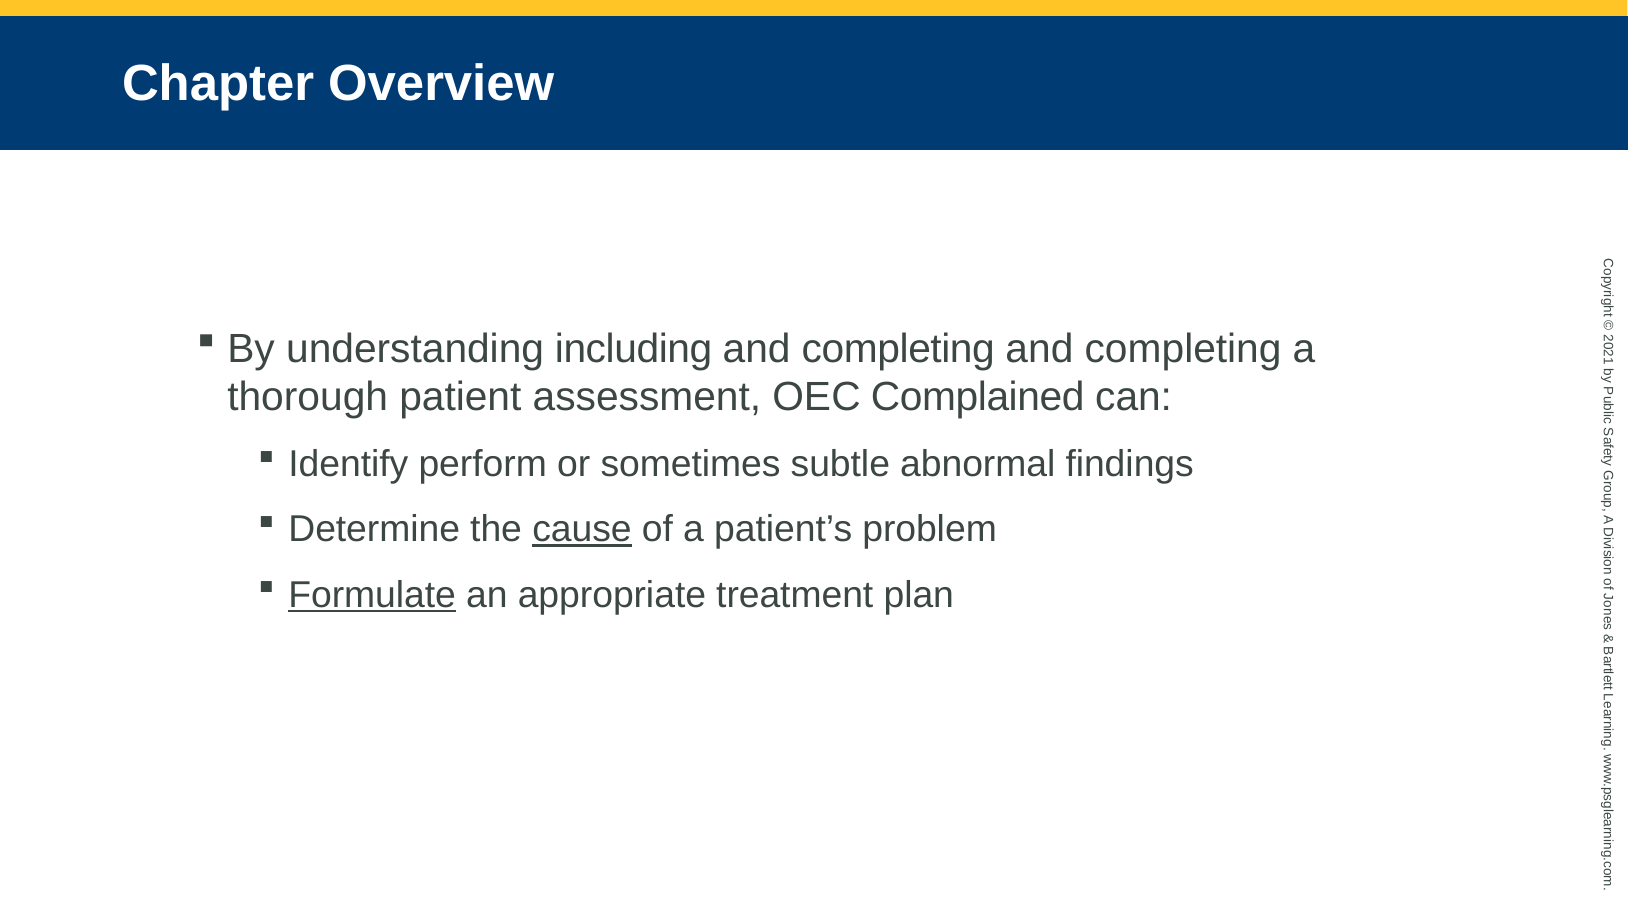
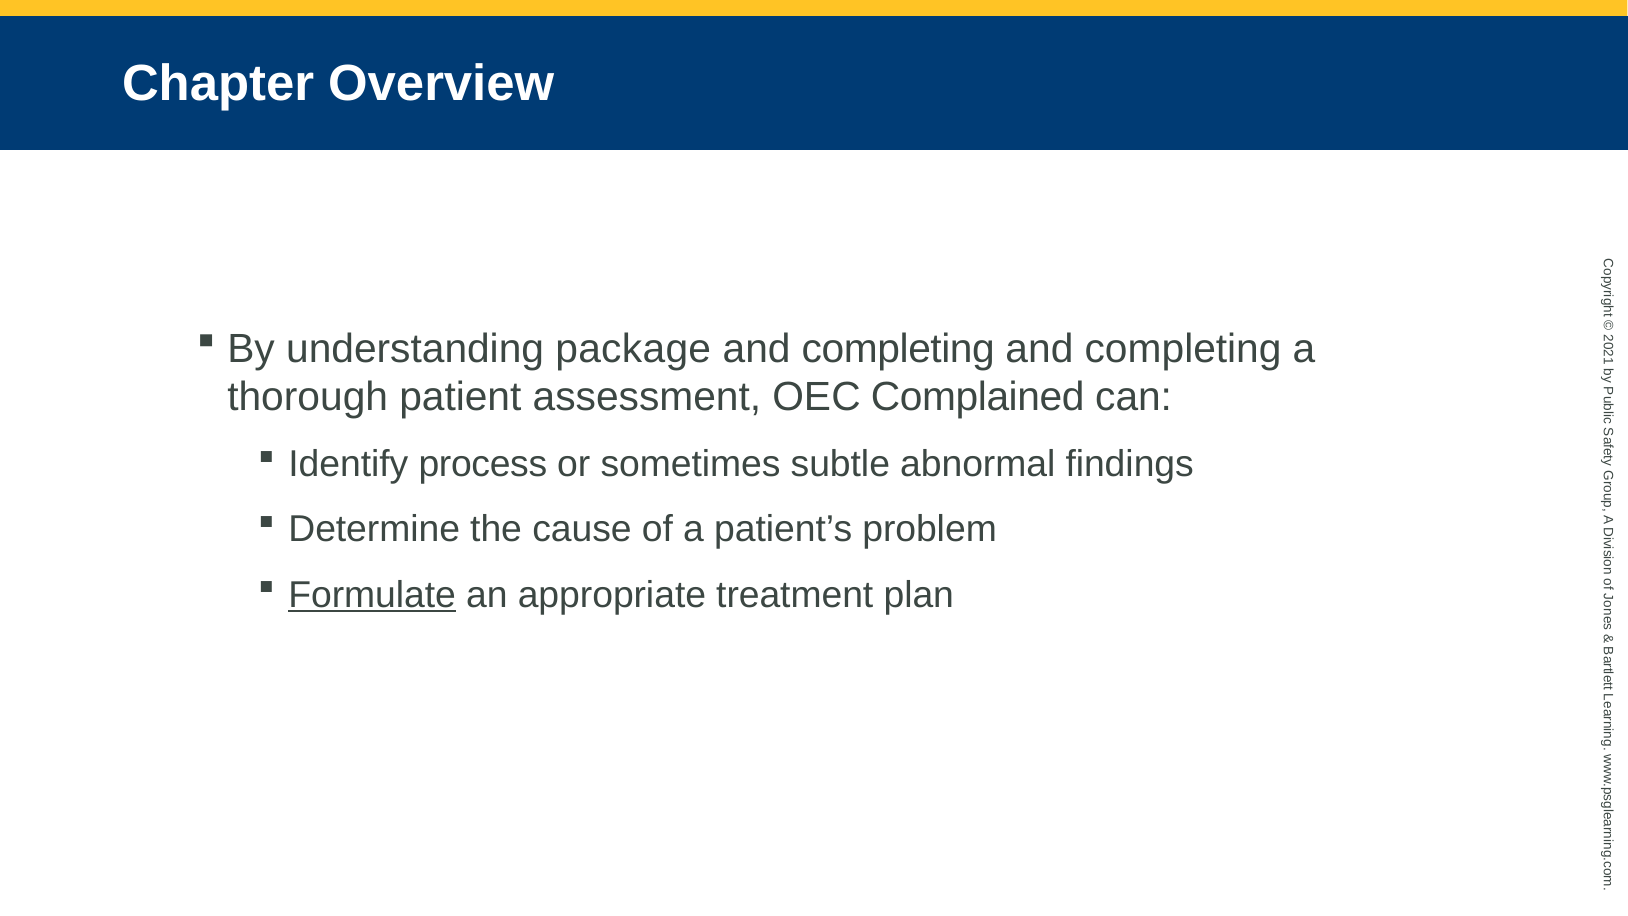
including: including -> package
perform: perform -> process
cause underline: present -> none
